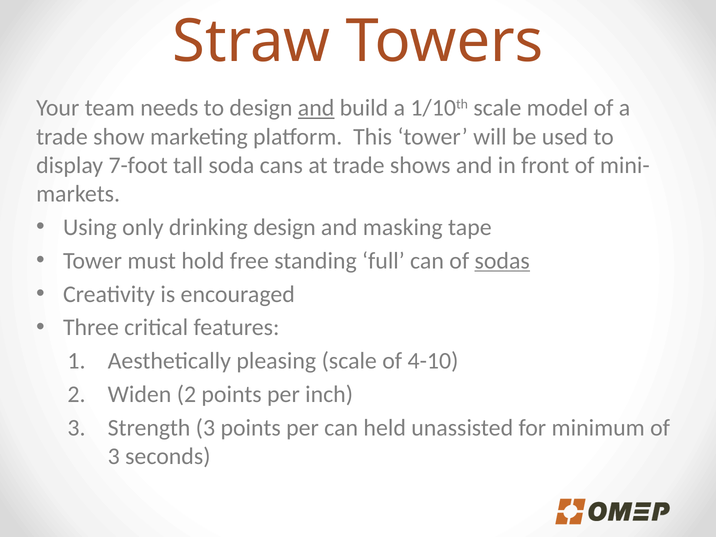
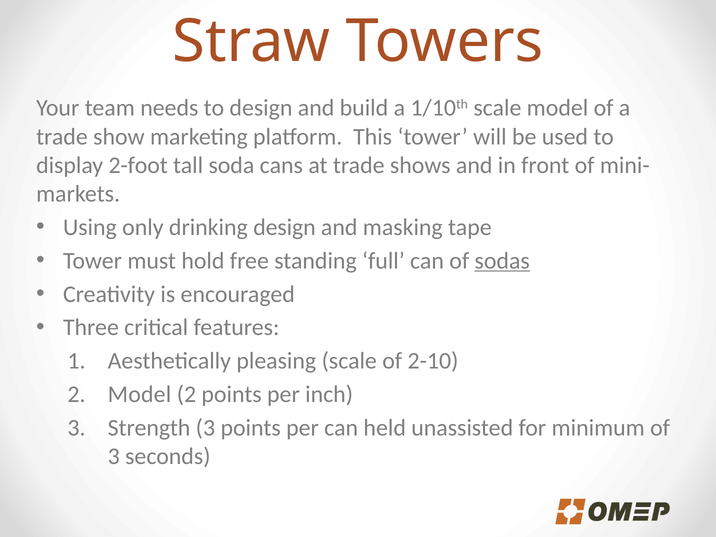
and at (316, 108) underline: present -> none
7-foot: 7-foot -> 2-foot
4-10: 4-10 -> 2-10
2 Widen: Widen -> Model
